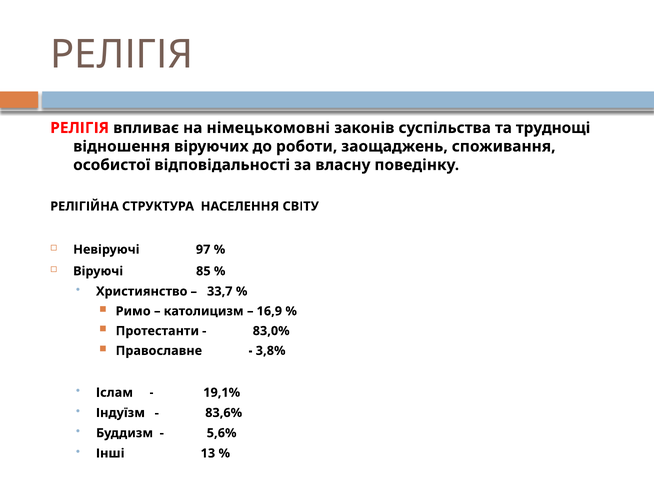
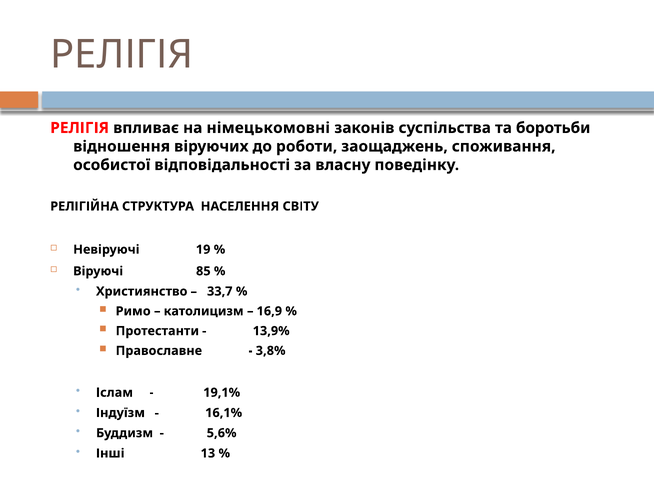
труднощі: труднощі -> боротьби
97: 97 -> 19
83,0%: 83,0% -> 13,9%
83,6%: 83,6% -> 16,1%
